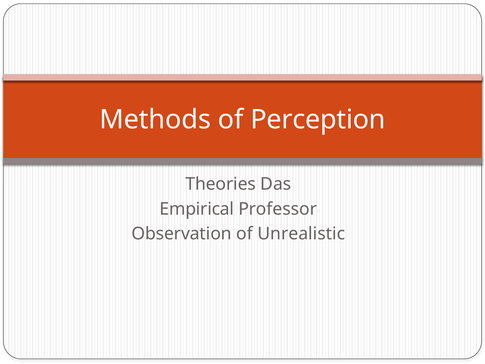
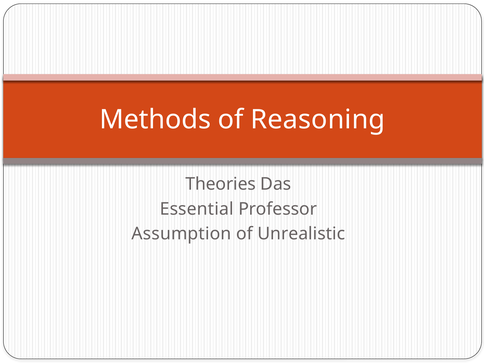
Perception: Perception -> Reasoning
Empirical: Empirical -> Essential
Observation: Observation -> Assumption
